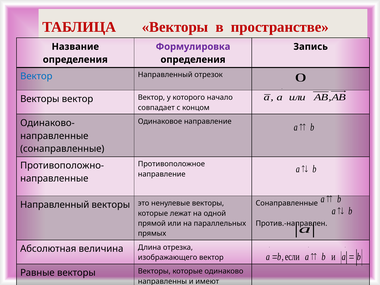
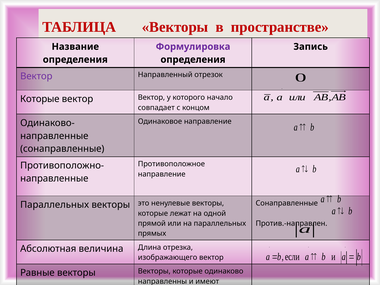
Вектор at (36, 76) colour: blue -> purple
Векторы at (40, 99): Векторы -> Которые
Направленный at (55, 205): Направленный -> Параллельных
